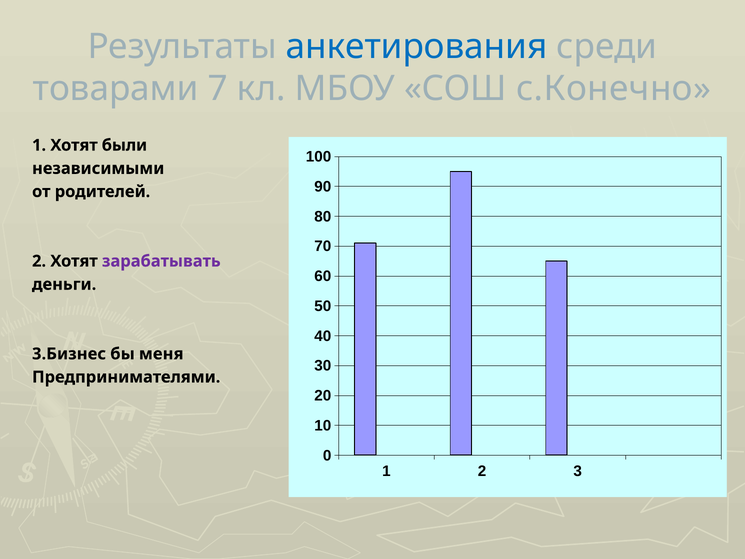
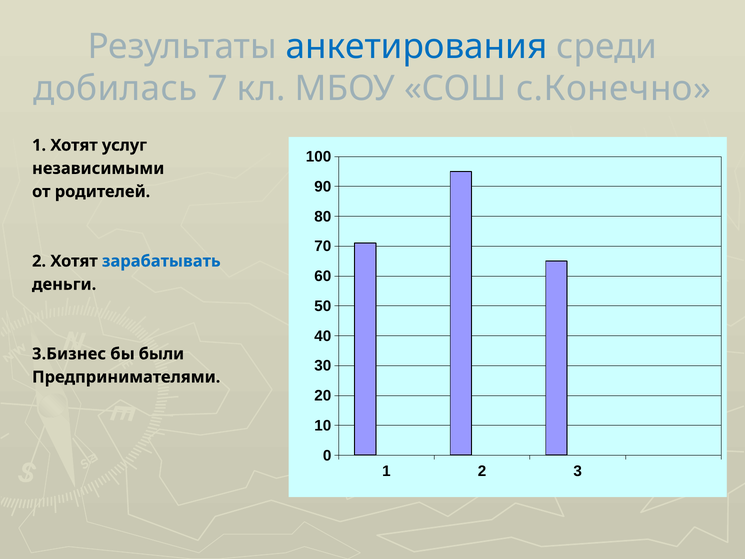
товарами: товарами -> добилась
были: были -> услуг
зарабатывать colour: purple -> blue
меня: меня -> были
